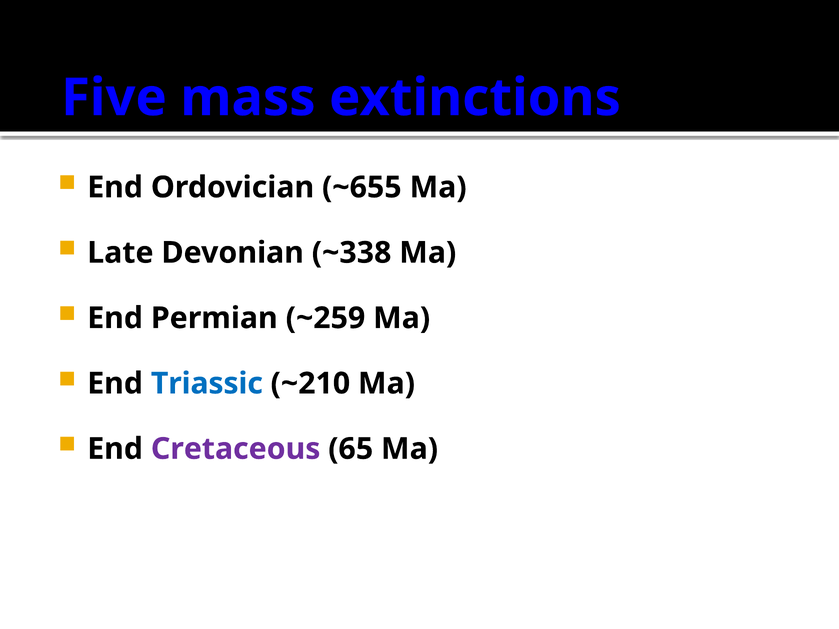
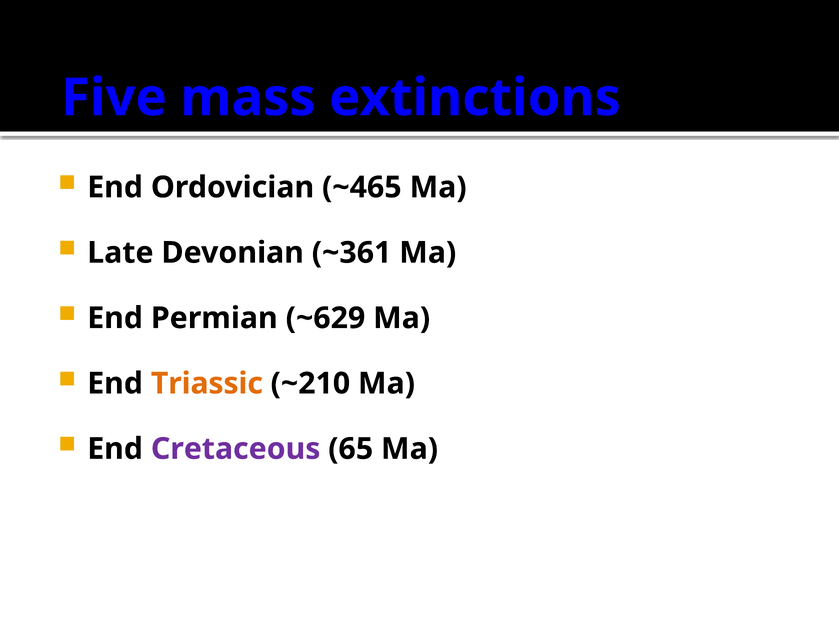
~655: ~655 -> ~465
~338: ~338 -> ~361
~259: ~259 -> ~629
Triassic colour: blue -> orange
